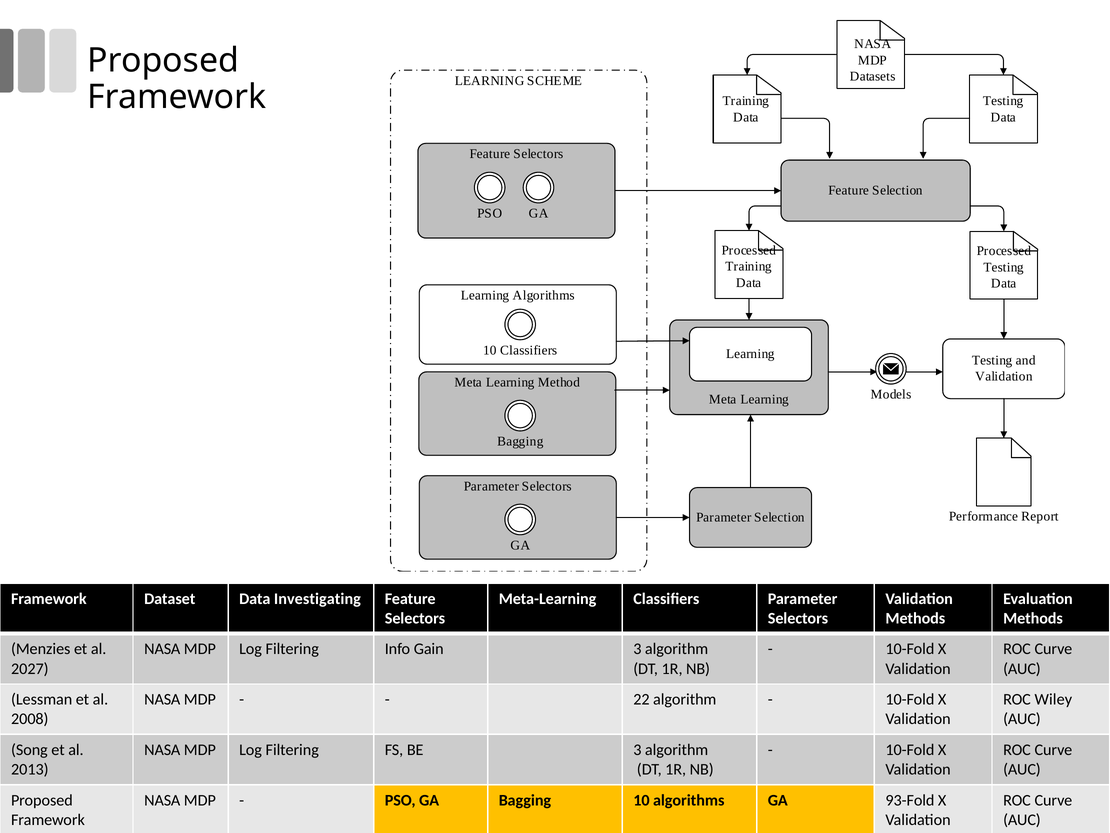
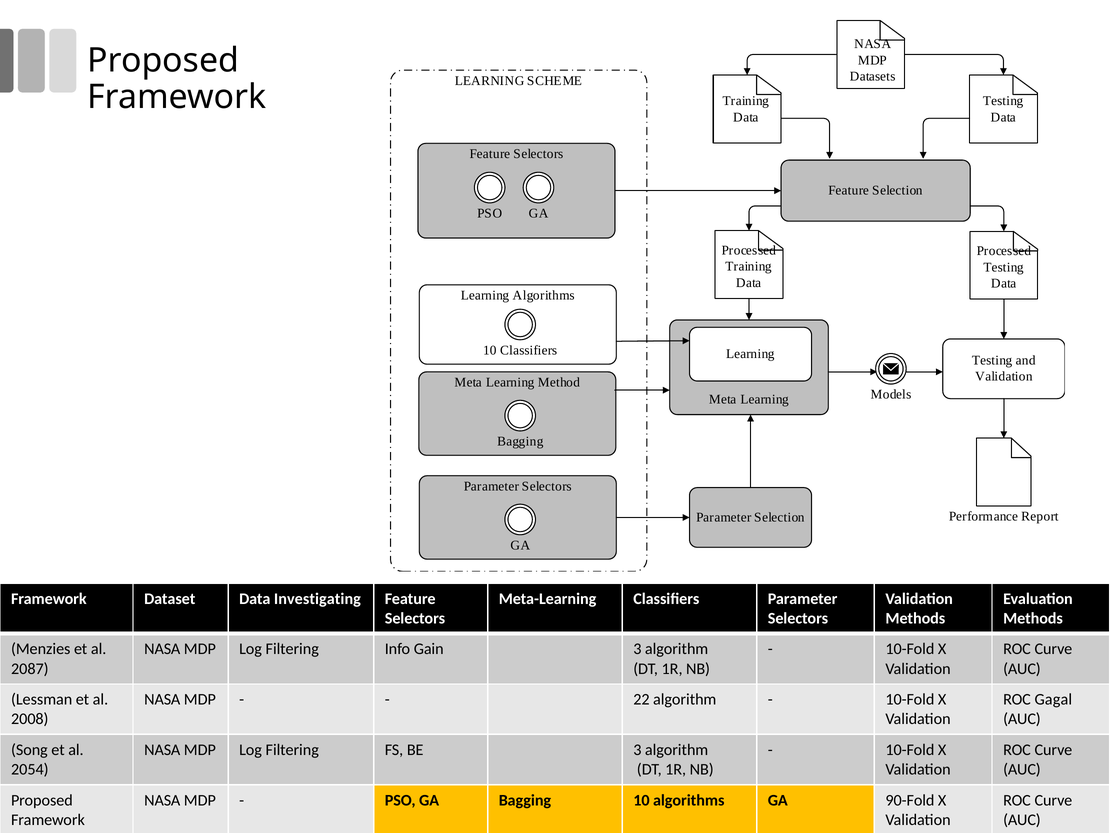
2027: 2027 -> 2087
Wiley: Wiley -> Gagal
2013: 2013 -> 2054
93-Fold: 93-Fold -> 90-Fold
